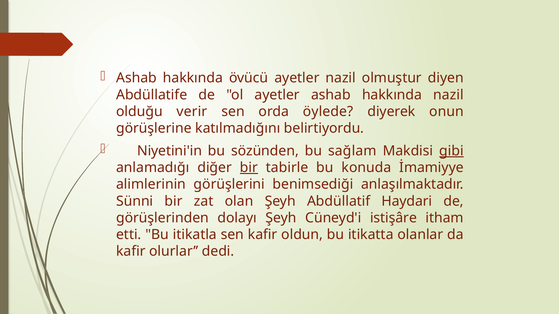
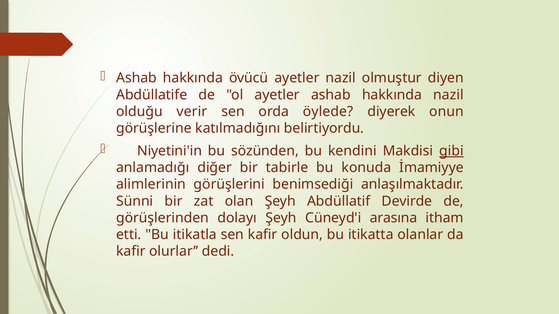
sağlam: sağlam -> kendini
bir at (249, 168) underline: present -> none
Haydari: Haydari -> Devirde
istişâre: istişâre -> arasına
